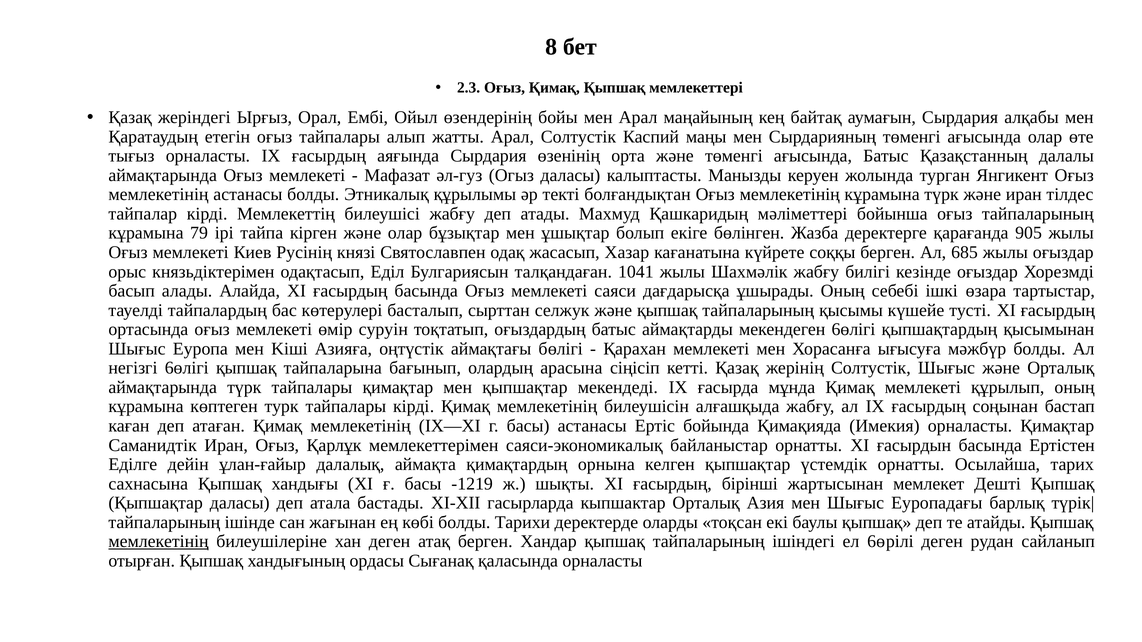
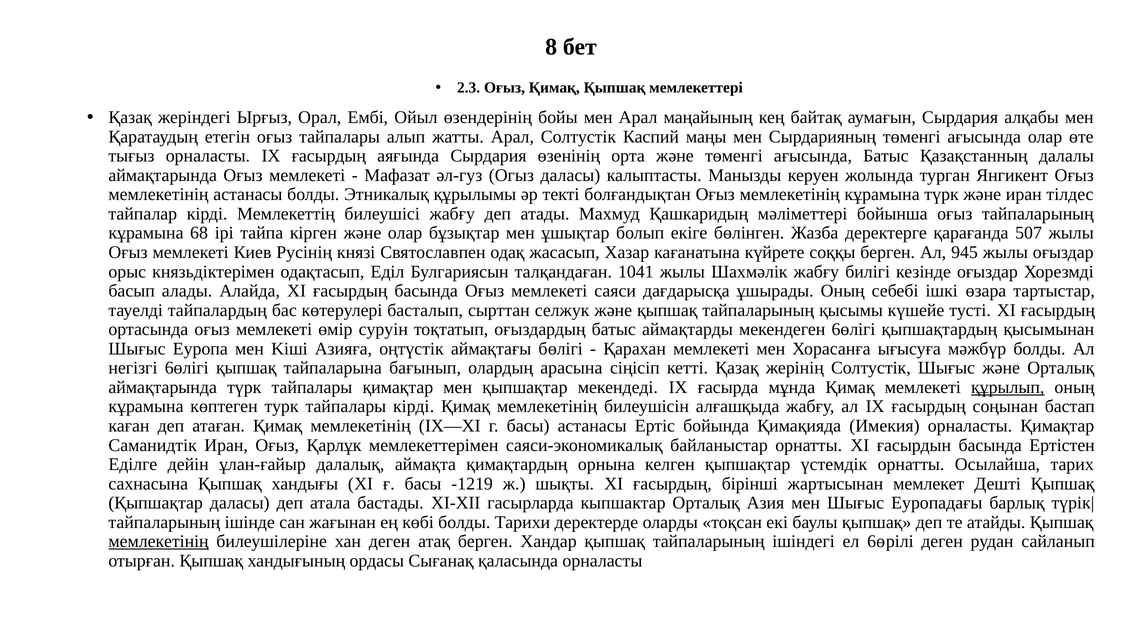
79: 79 -> 68
905: 905 -> 507
685: 685 -> 945
құрылып underline: none -> present
